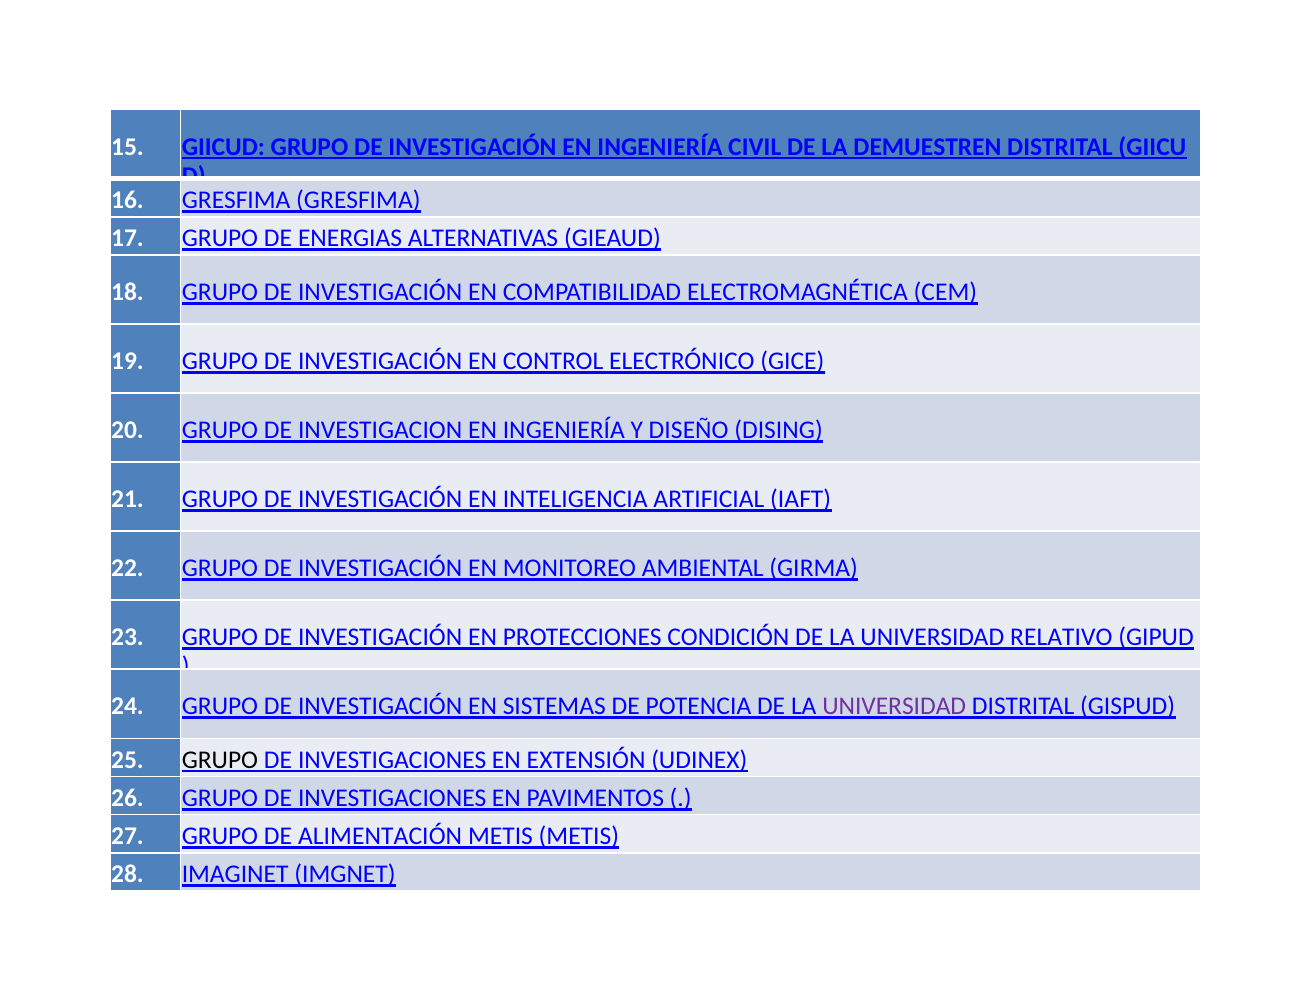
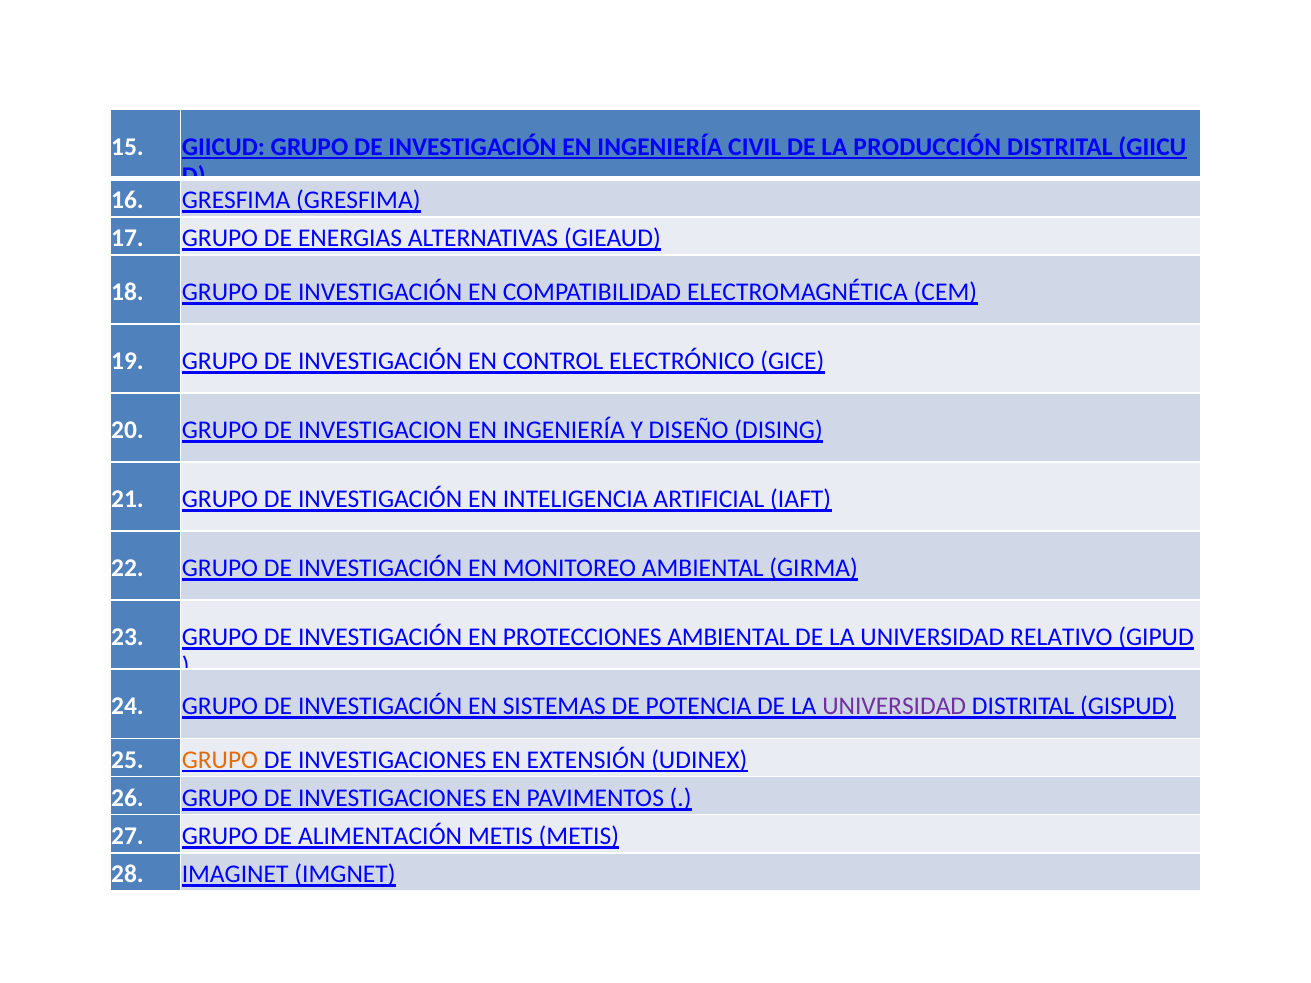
DEMUESTREN: DEMUESTREN -> PRODUCCIÓN
PROTECCIONES CONDICIÓN: CONDICIÓN -> AMBIENTAL
GRUPO at (220, 760) colour: black -> orange
